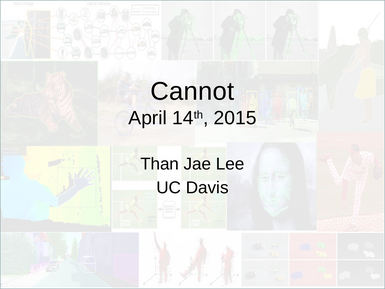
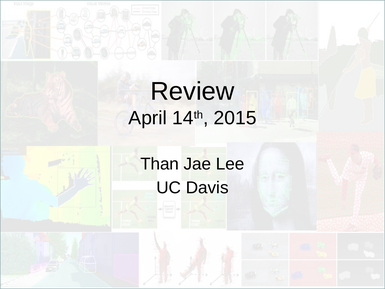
Cannot: Cannot -> Review
